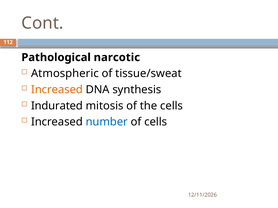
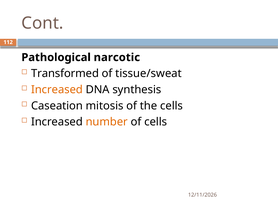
Atmospheric: Atmospheric -> Transformed
Indurated: Indurated -> Caseation
number colour: blue -> orange
